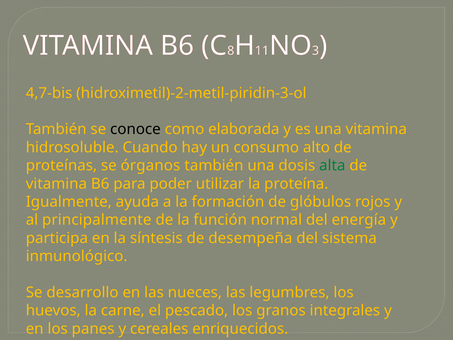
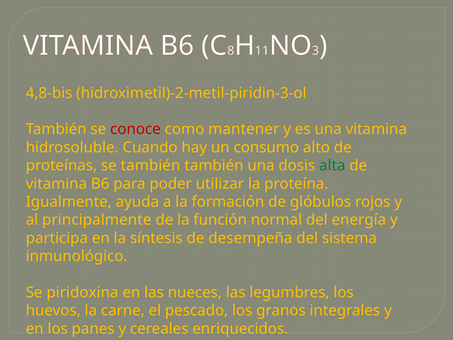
4,7-bis: 4,7-bis -> 4,8-bis
conoce colour: black -> red
elaborada: elaborada -> mantener
se órganos: órganos -> también
desarrollo: desarrollo -> piridoxina
